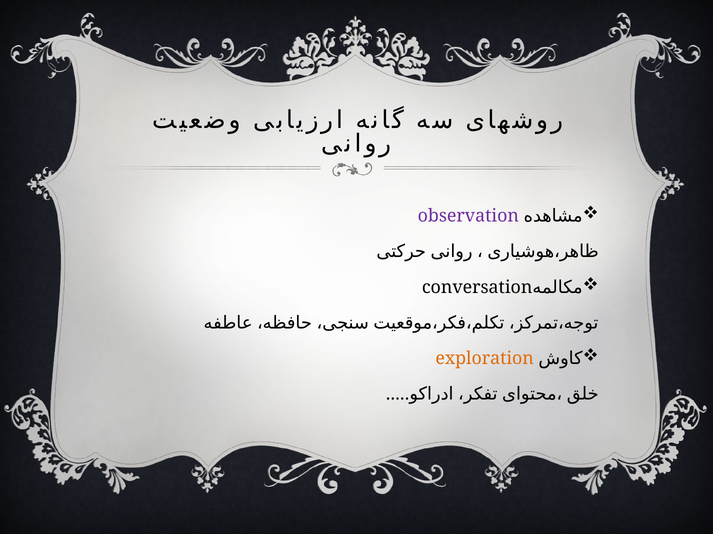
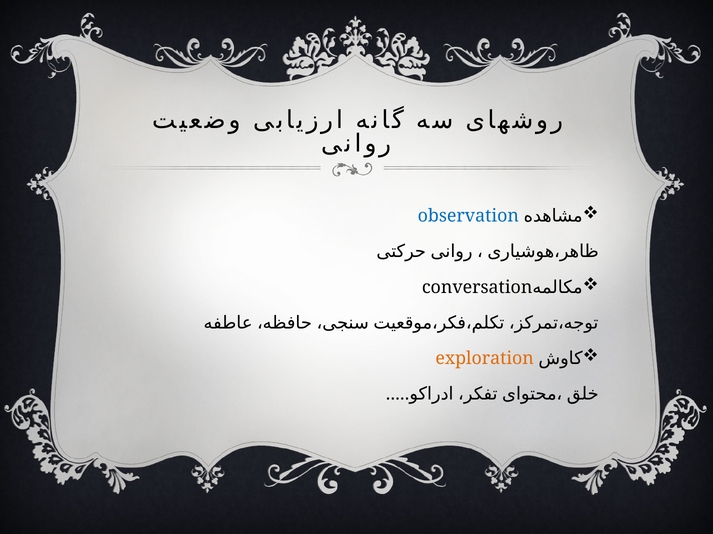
observation colour: purple -> blue
